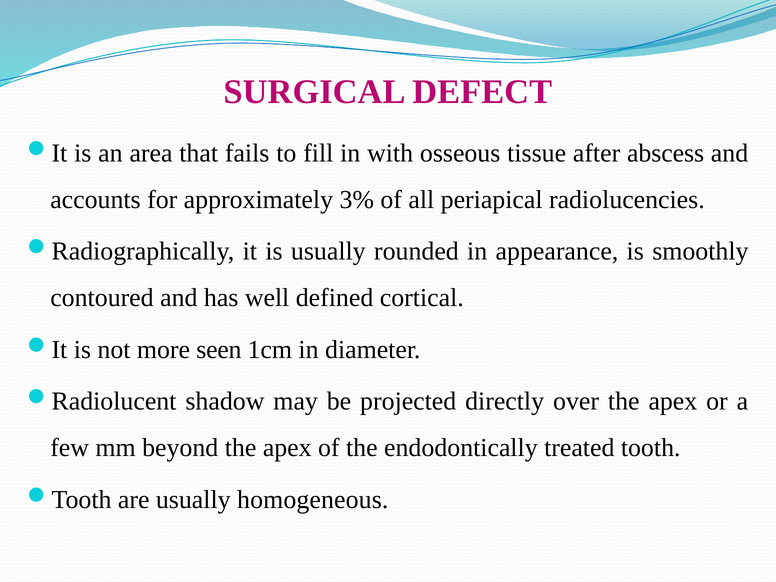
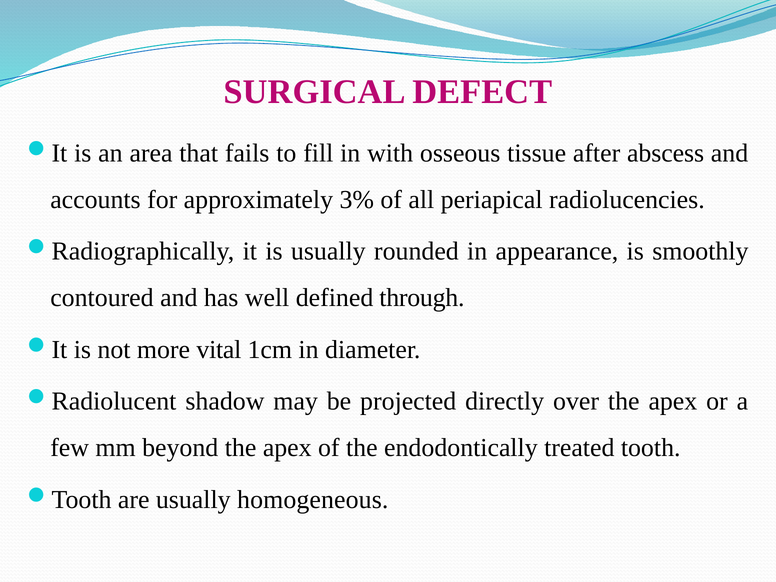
cortical: cortical -> through
seen: seen -> vital
